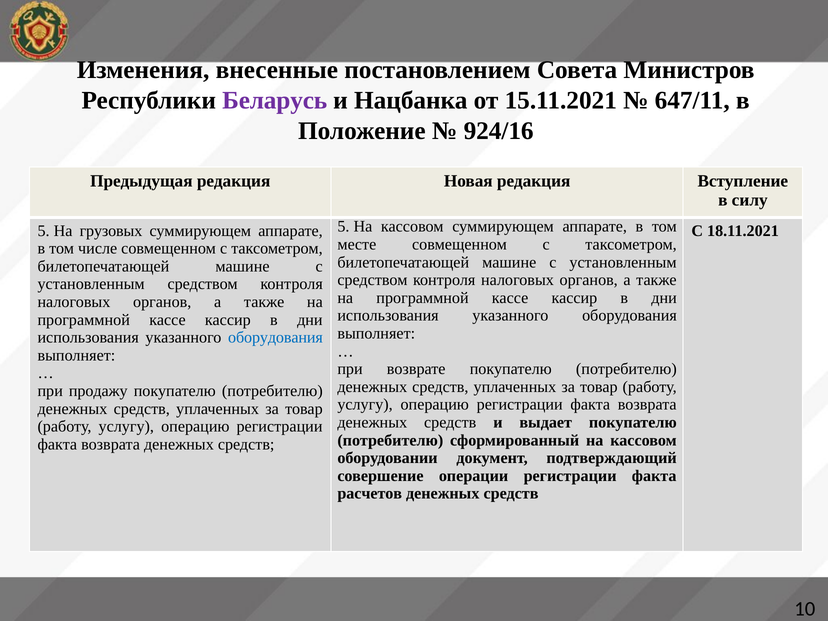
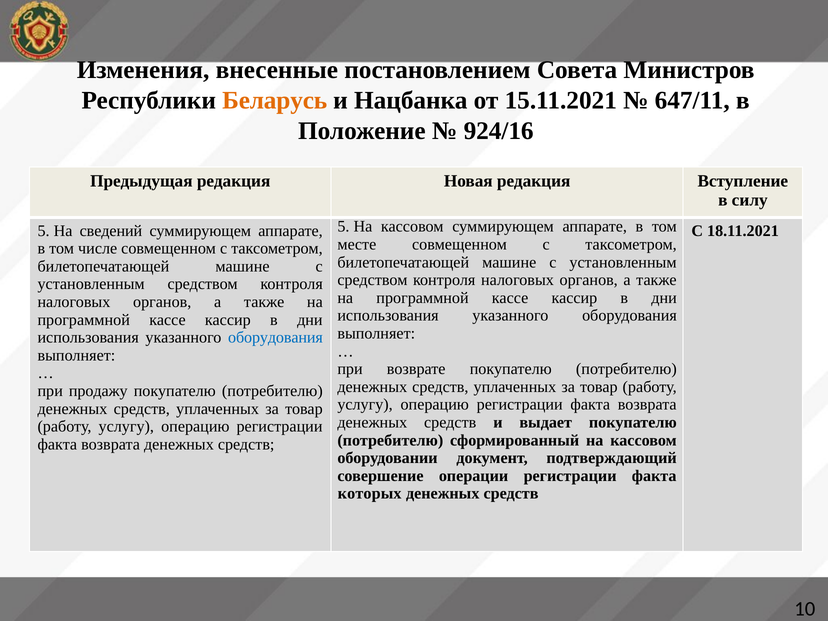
Беларусь colour: purple -> orange
грузовых: грузовых -> сведений
расчетов: расчетов -> которых
